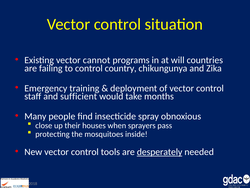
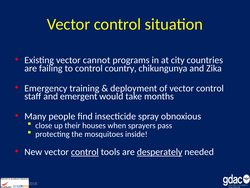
will: will -> city
sufficient: sufficient -> emergent
control at (85, 152) underline: none -> present
